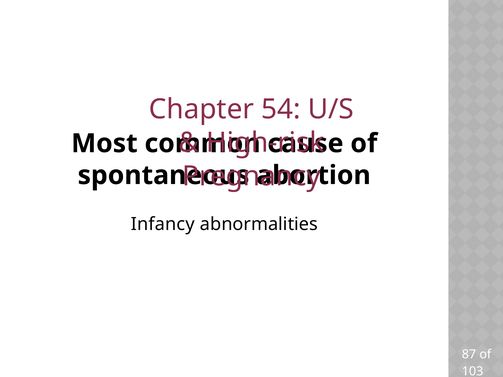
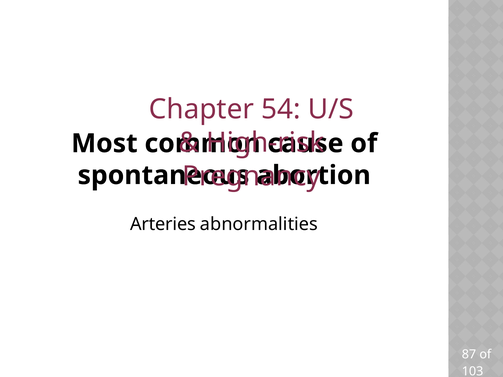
Infancy: Infancy -> Arteries
